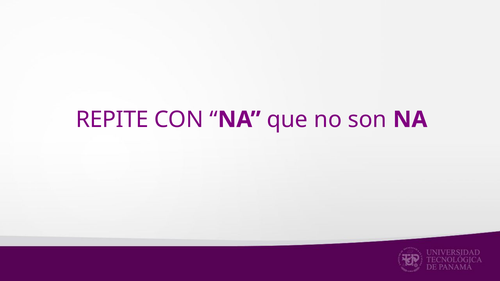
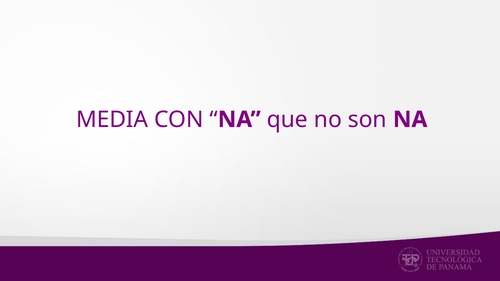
REPITE: REPITE -> MEDIA
